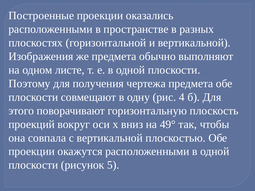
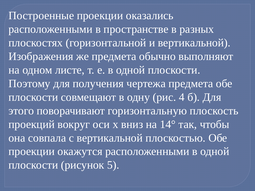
49°: 49° -> 14°
